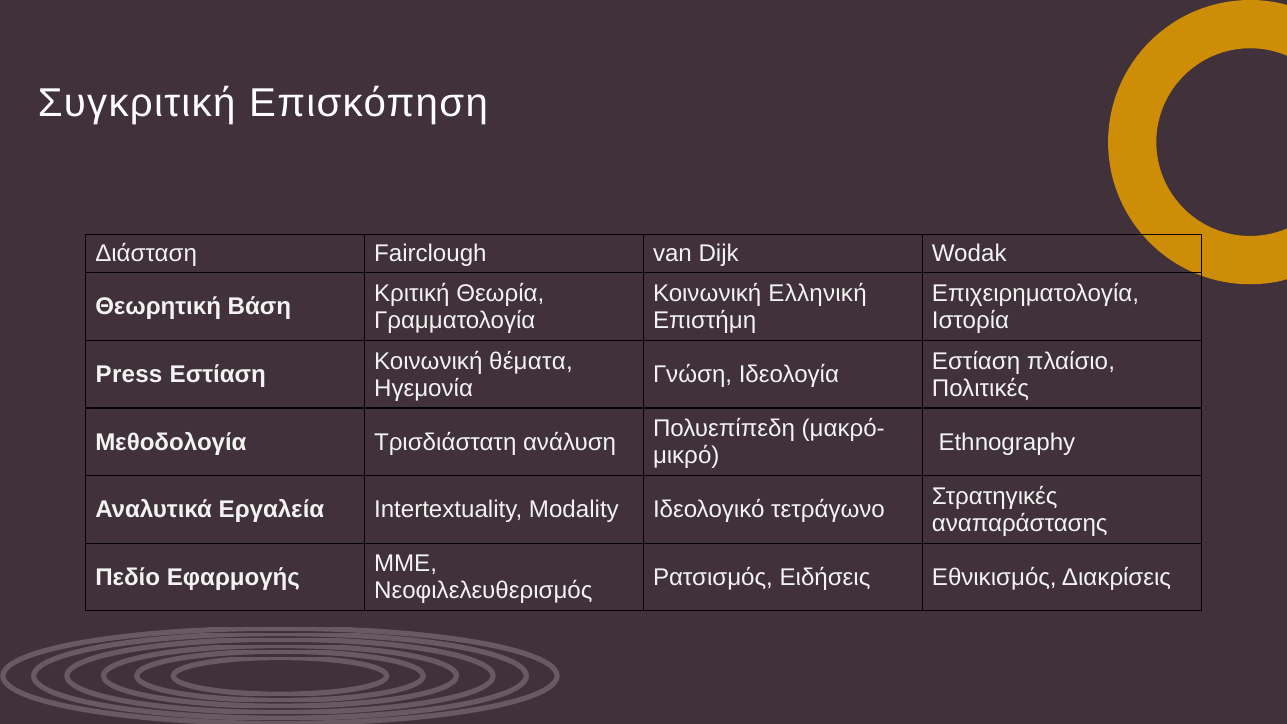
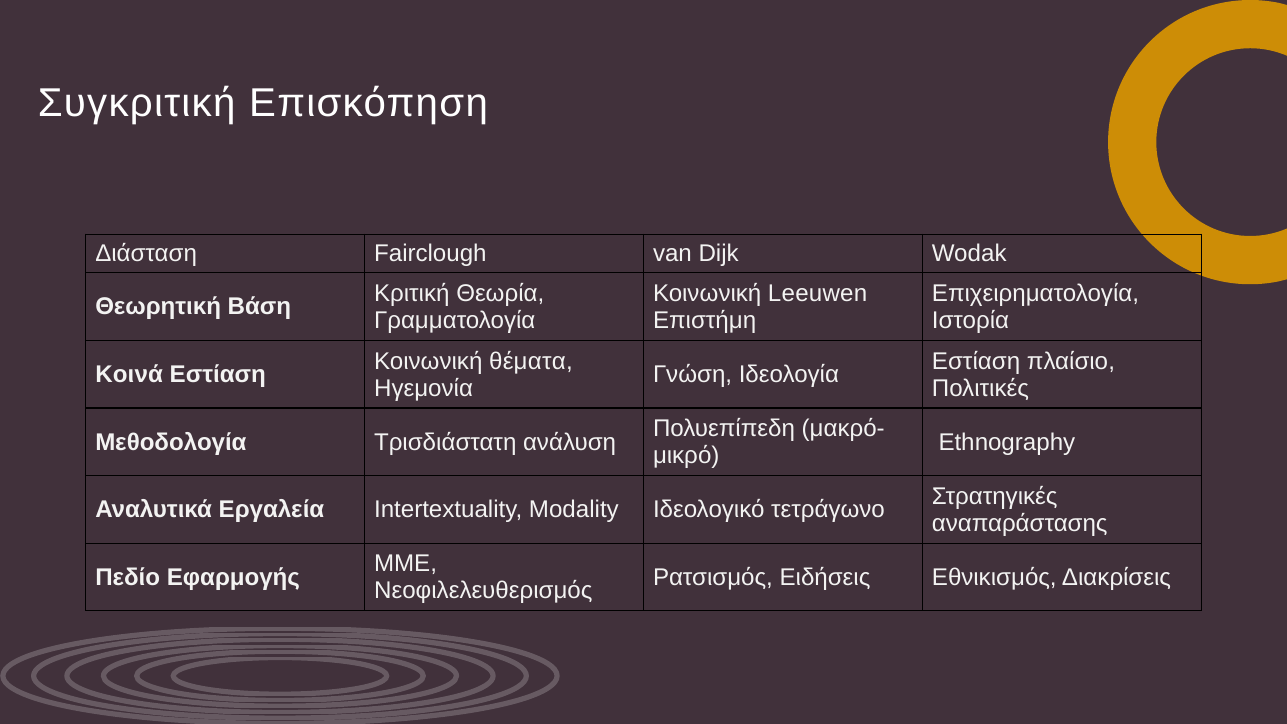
Ελληνική: Ελληνική -> Leeuwen
Press: Press -> Κοινά
